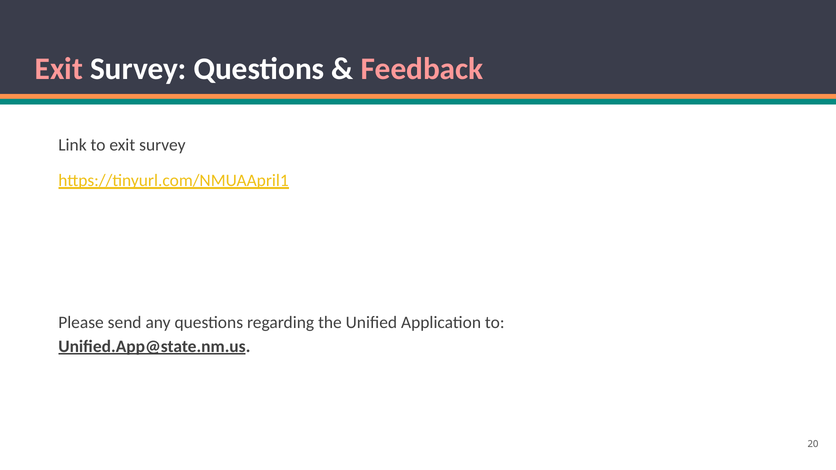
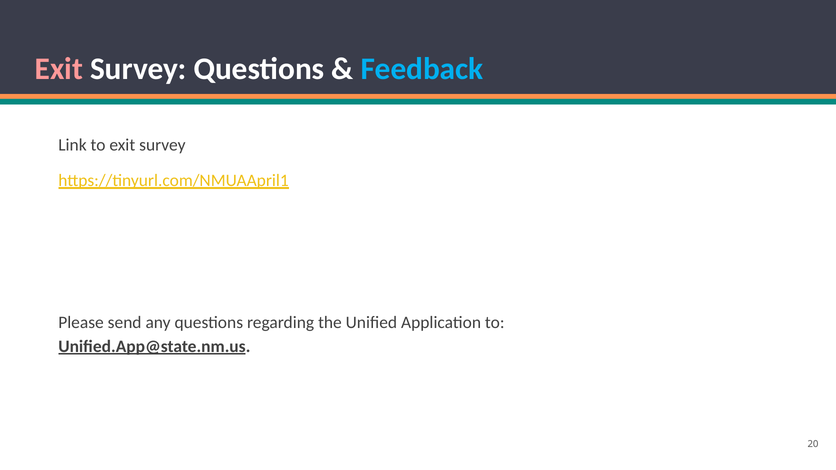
Feedback colour: pink -> light blue
